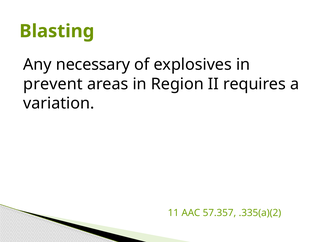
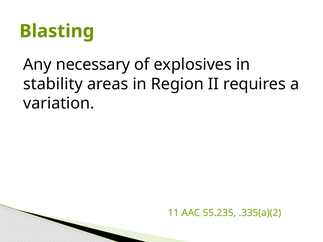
prevent: prevent -> stability
57.357: 57.357 -> 55.235
